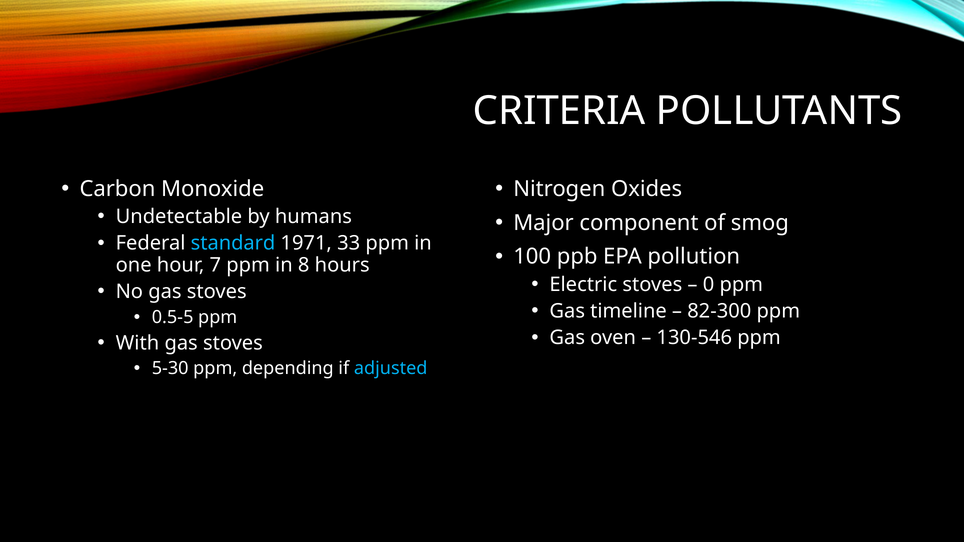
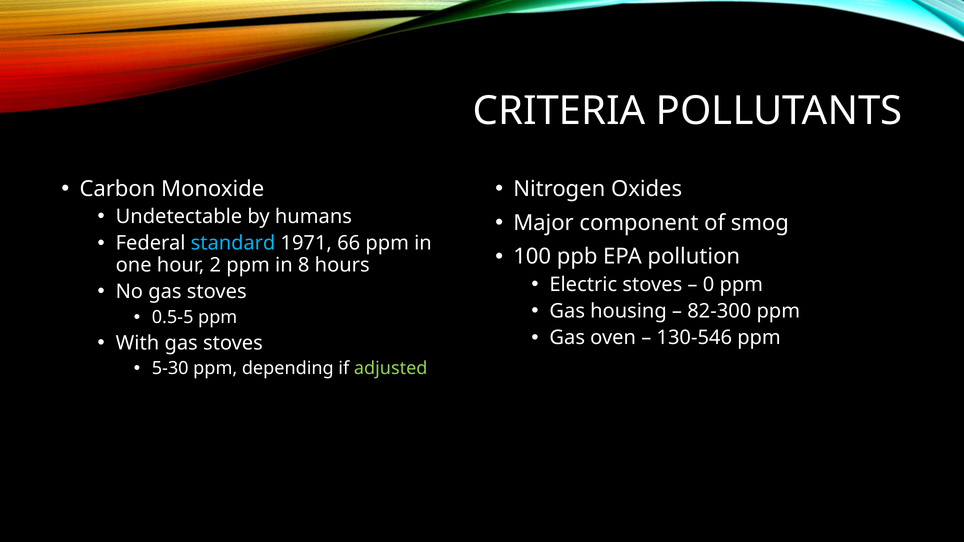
33: 33 -> 66
7: 7 -> 2
timeline: timeline -> housing
adjusted colour: light blue -> light green
